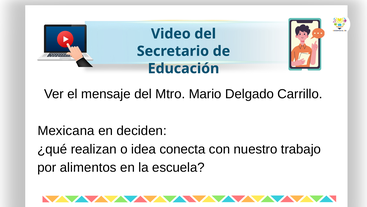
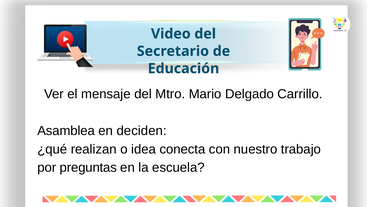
Mexicana: Mexicana -> Asamblea
alimentos: alimentos -> preguntas
